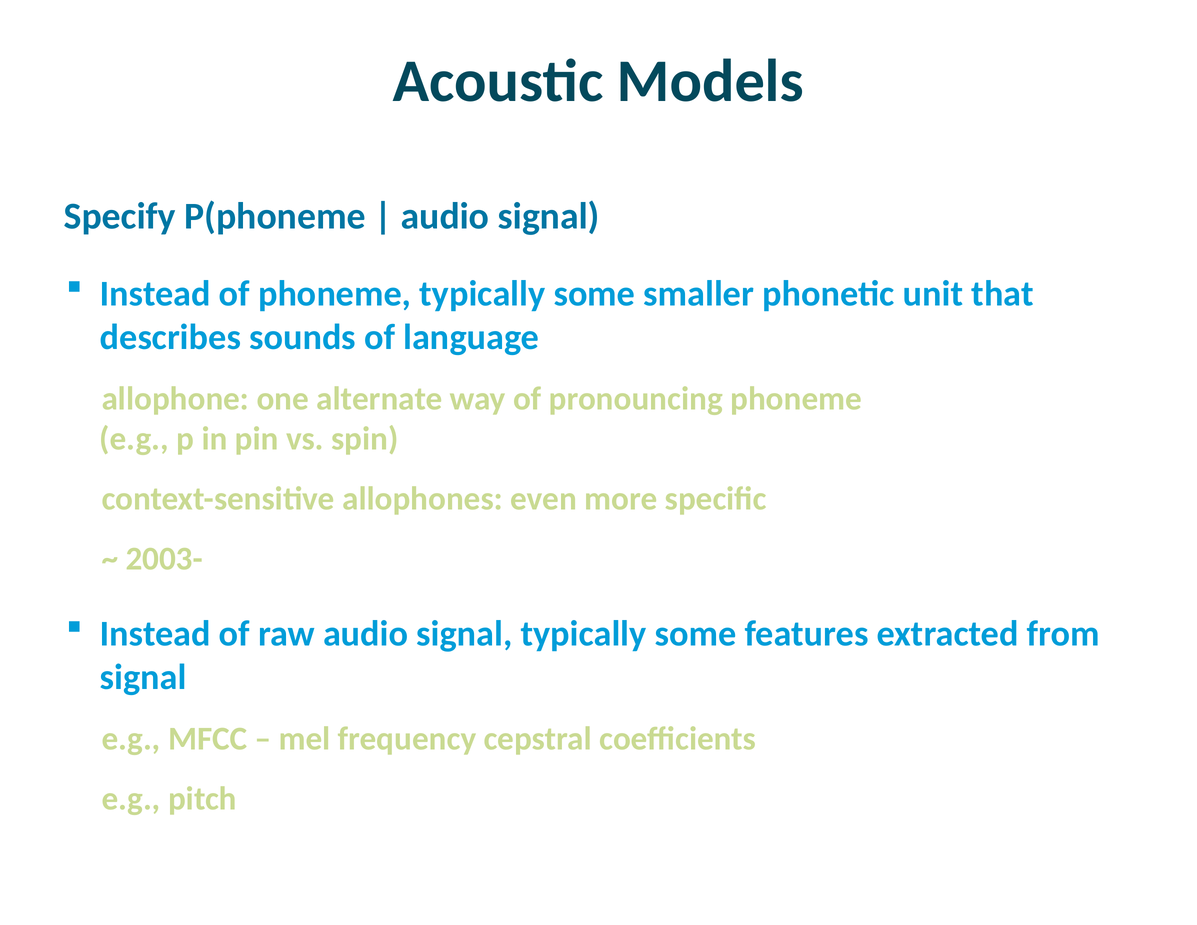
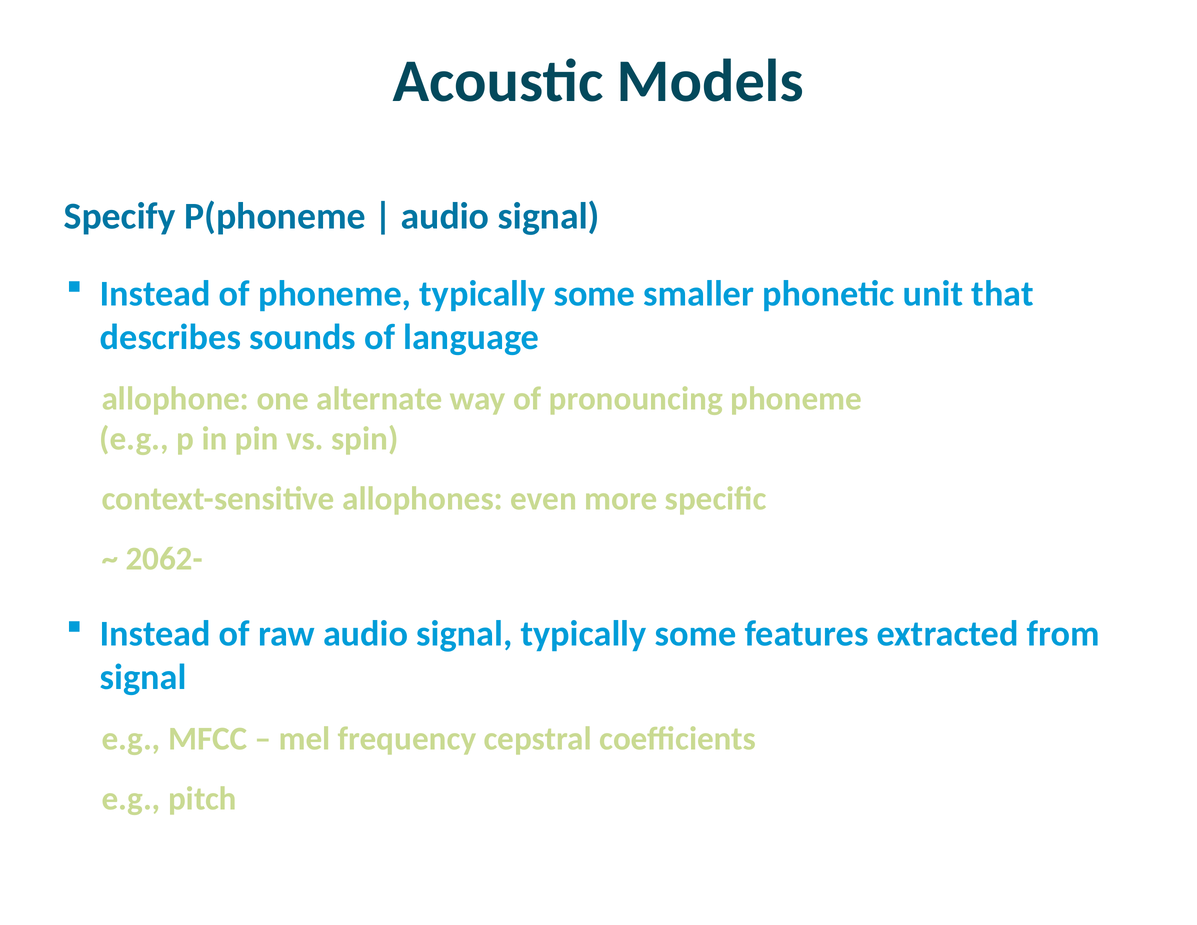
2003-: 2003- -> 2062-
